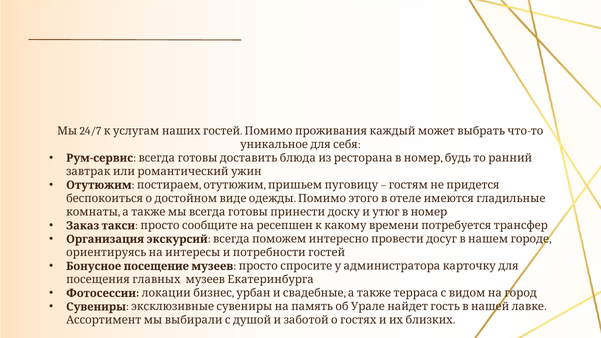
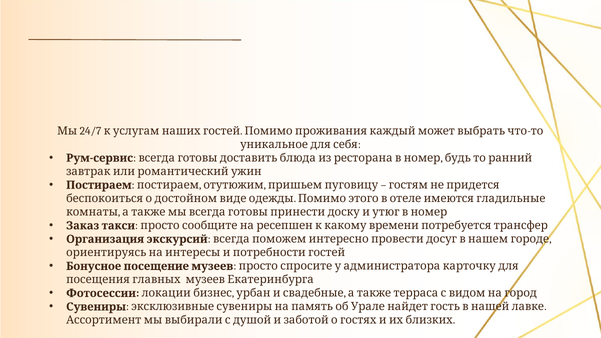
Отутюжим at (99, 185): Отутюжим -> Постираем
